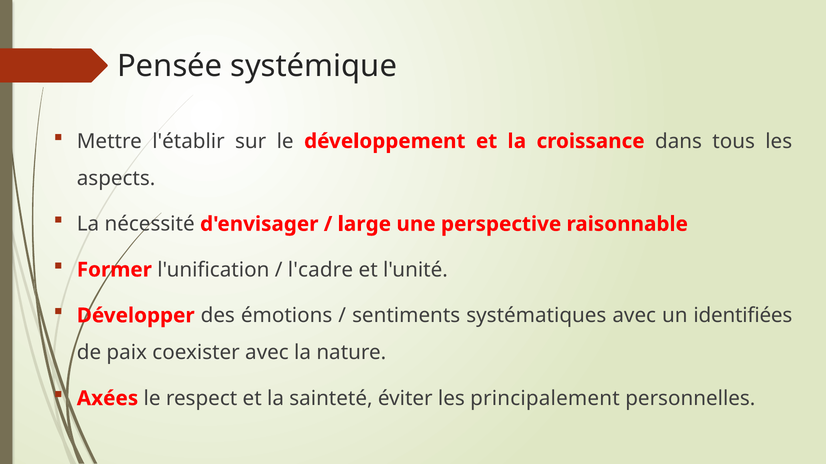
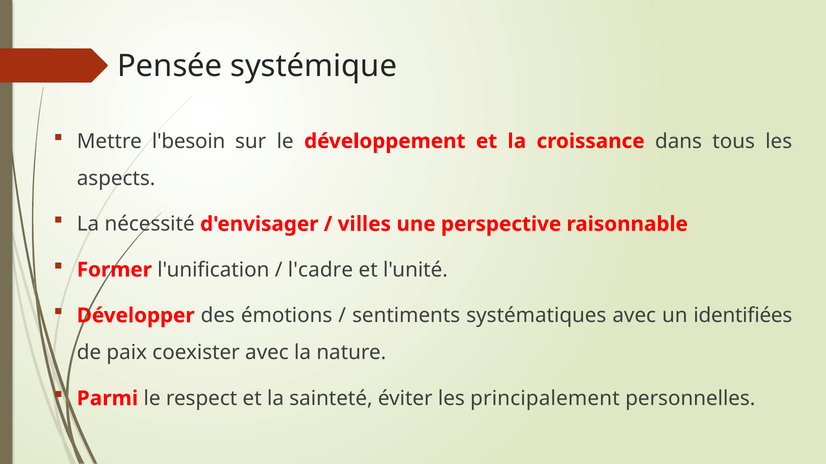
l'établir: l'établir -> l'besoin
large: large -> villes
Axées: Axées -> Parmi
